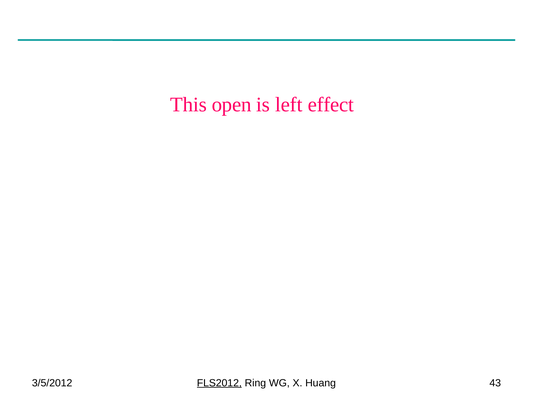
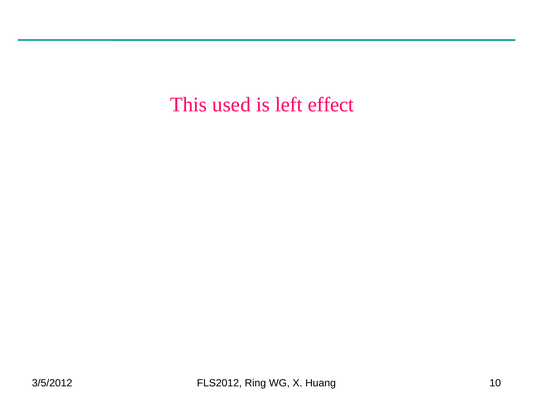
open: open -> used
FLS2012 underline: present -> none
43: 43 -> 10
